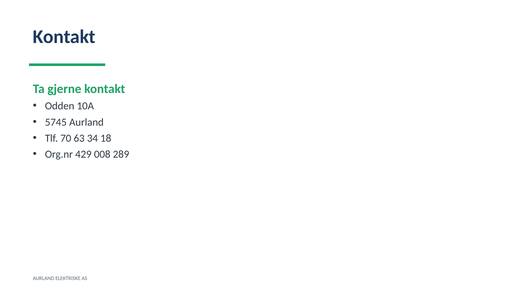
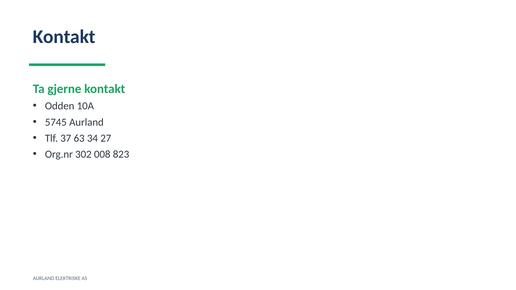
70: 70 -> 37
18: 18 -> 27
429: 429 -> 302
289: 289 -> 823
